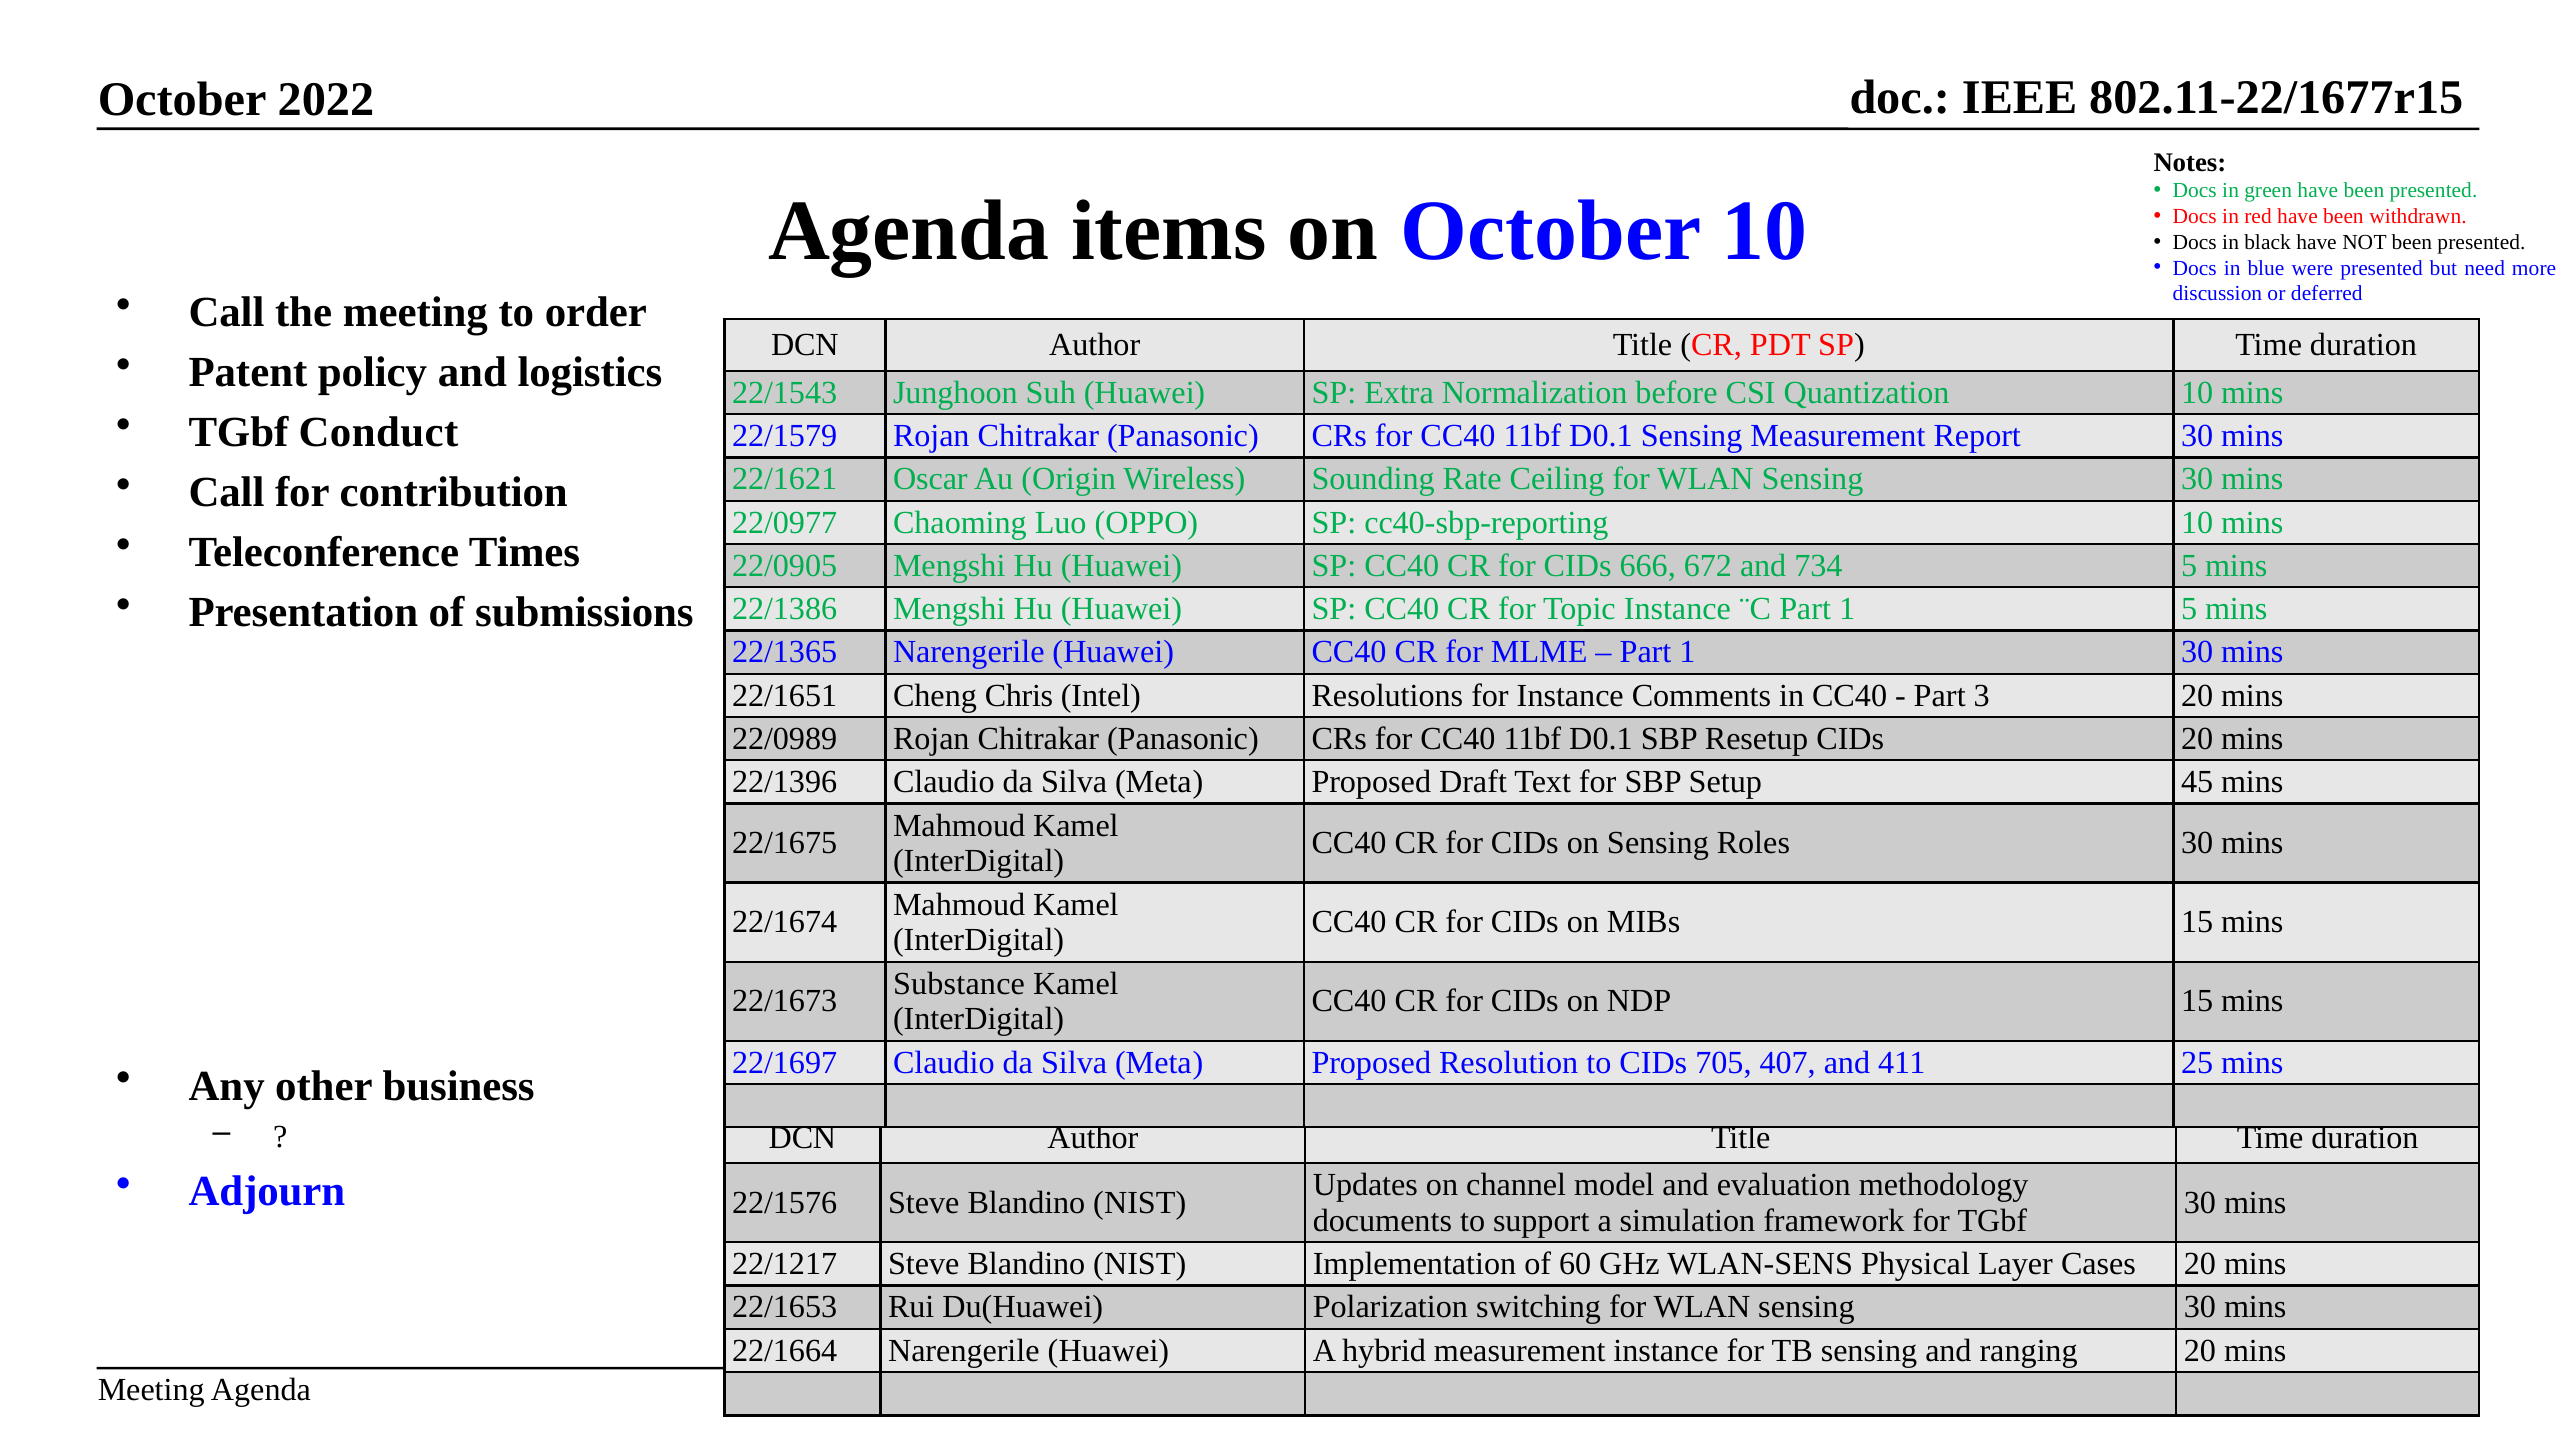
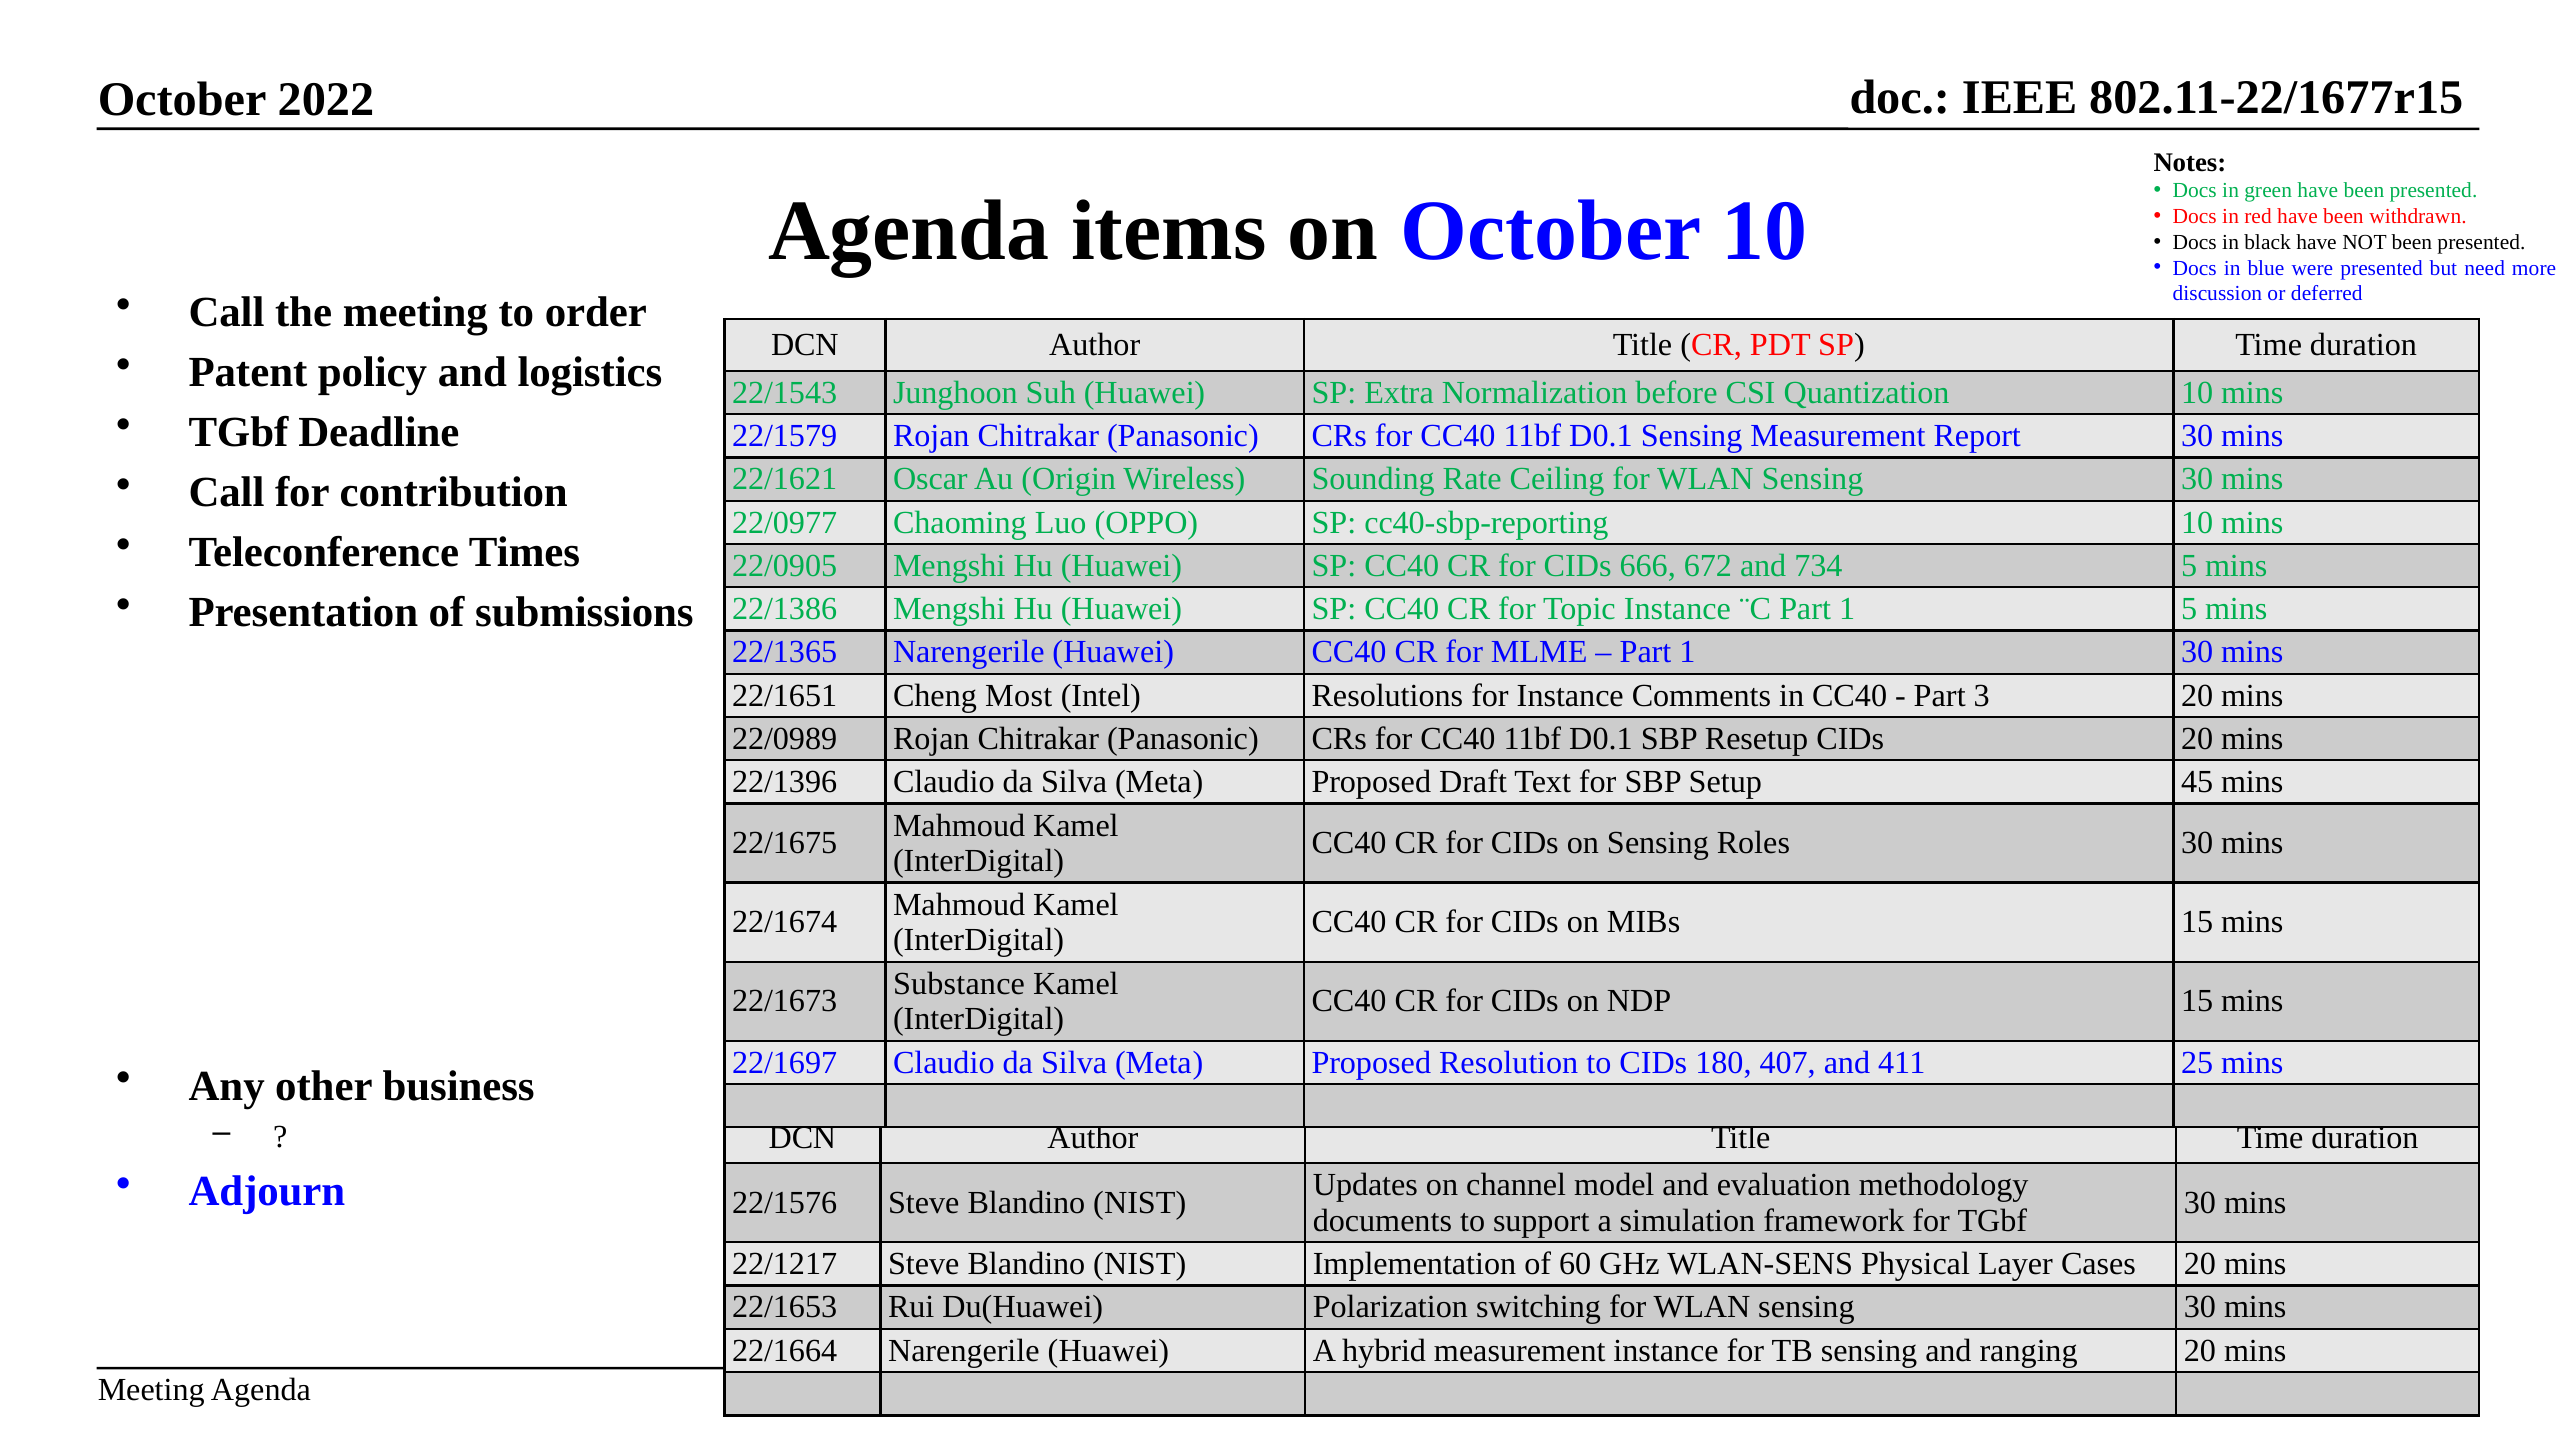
Conduct: Conduct -> Deadline
Chris: Chris -> Most
705: 705 -> 180
